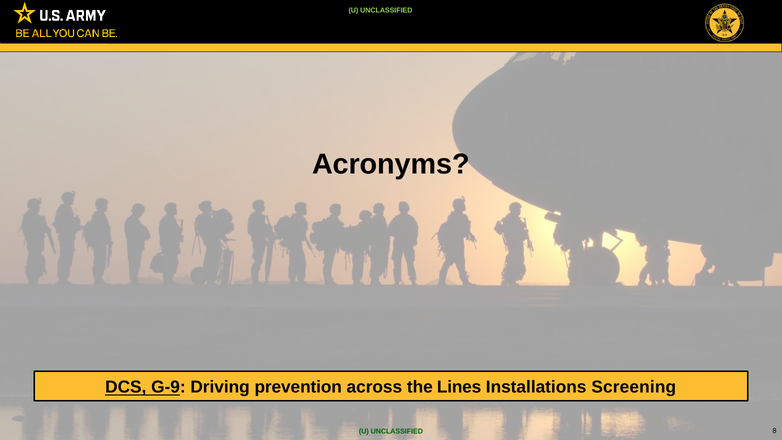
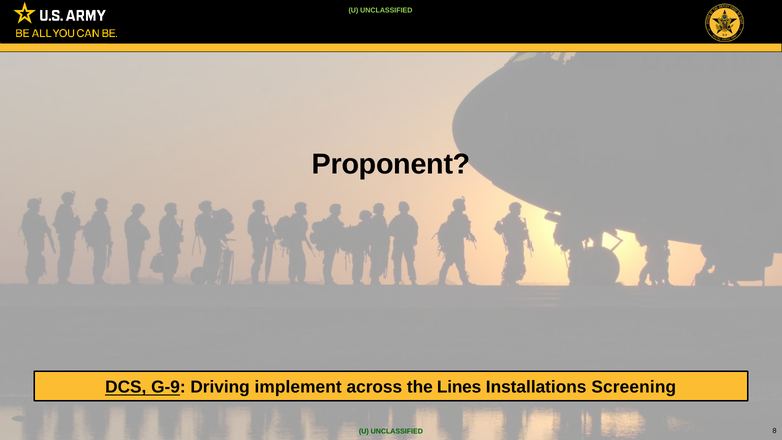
Acronyms: Acronyms -> Proponent
prevention: prevention -> implement
